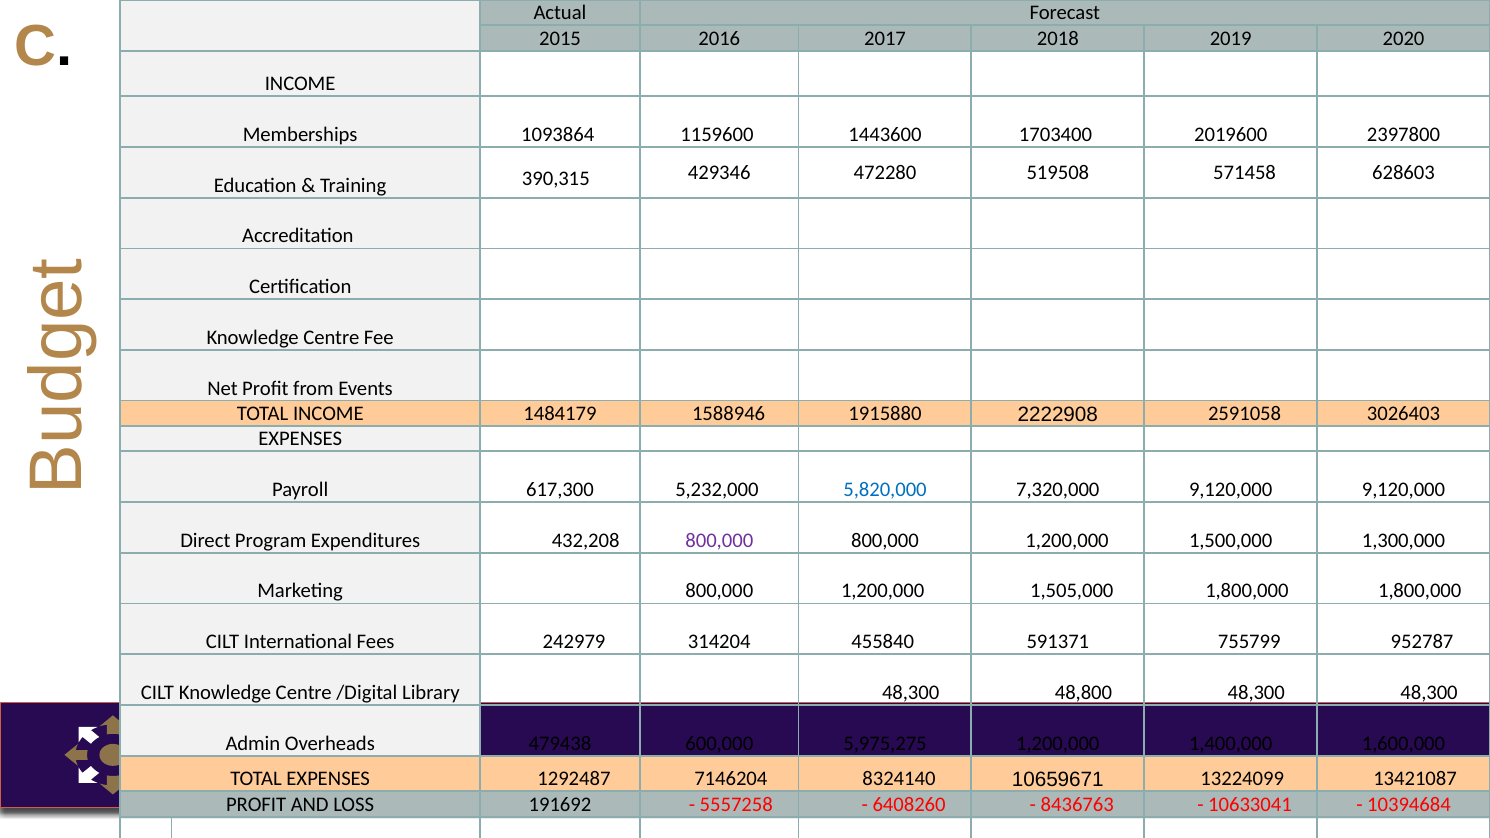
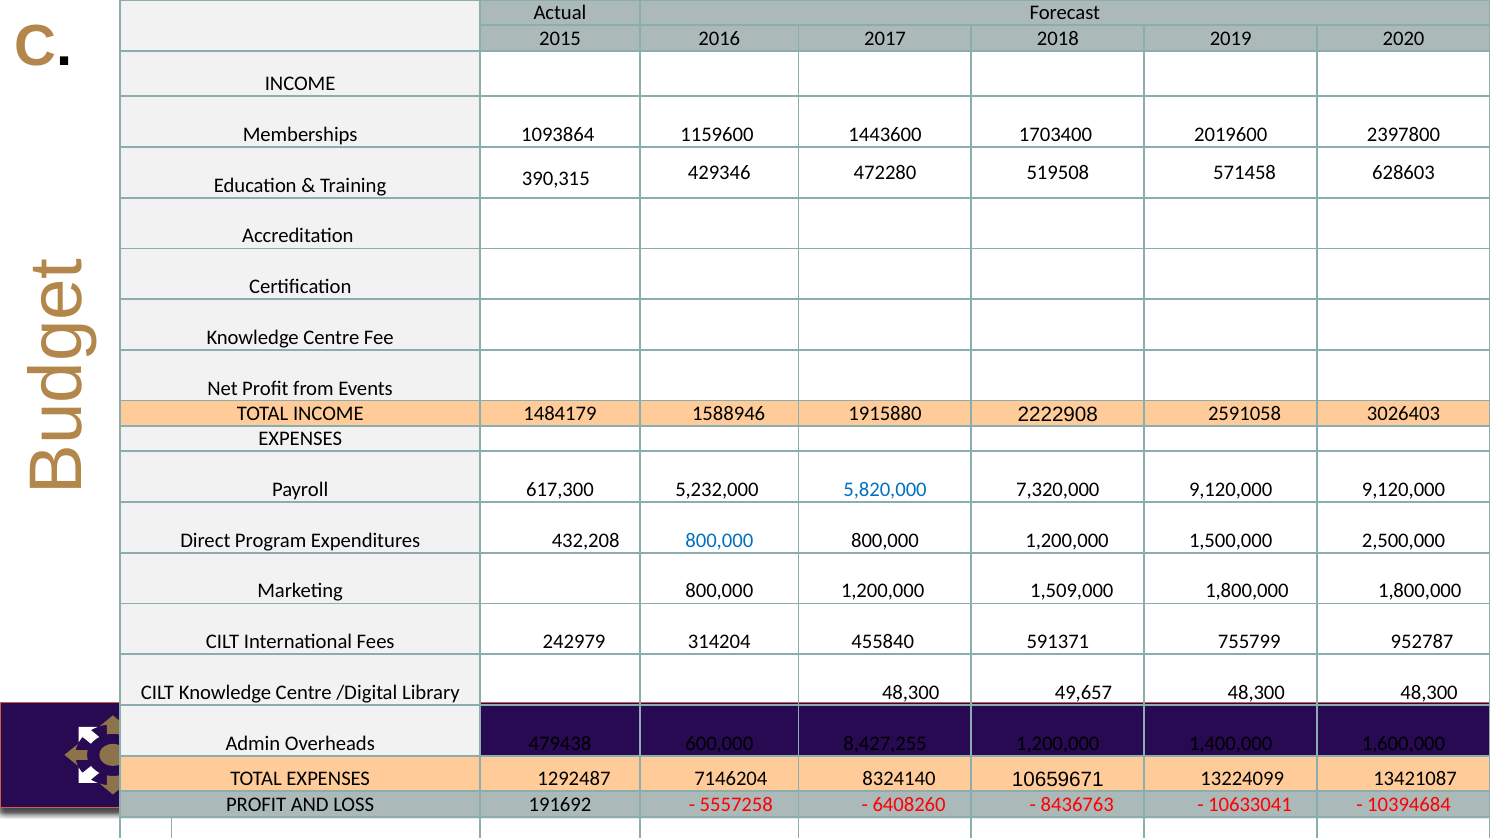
800,000 at (719, 540) colour: purple -> blue
1,300,000: 1,300,000 -> 2,500,000
1,505,000: 1,505,000 -> 1,509,000
48,800: 48,800 -> 49,657
5,975,275: 5,975,275 -> 8,427,255
